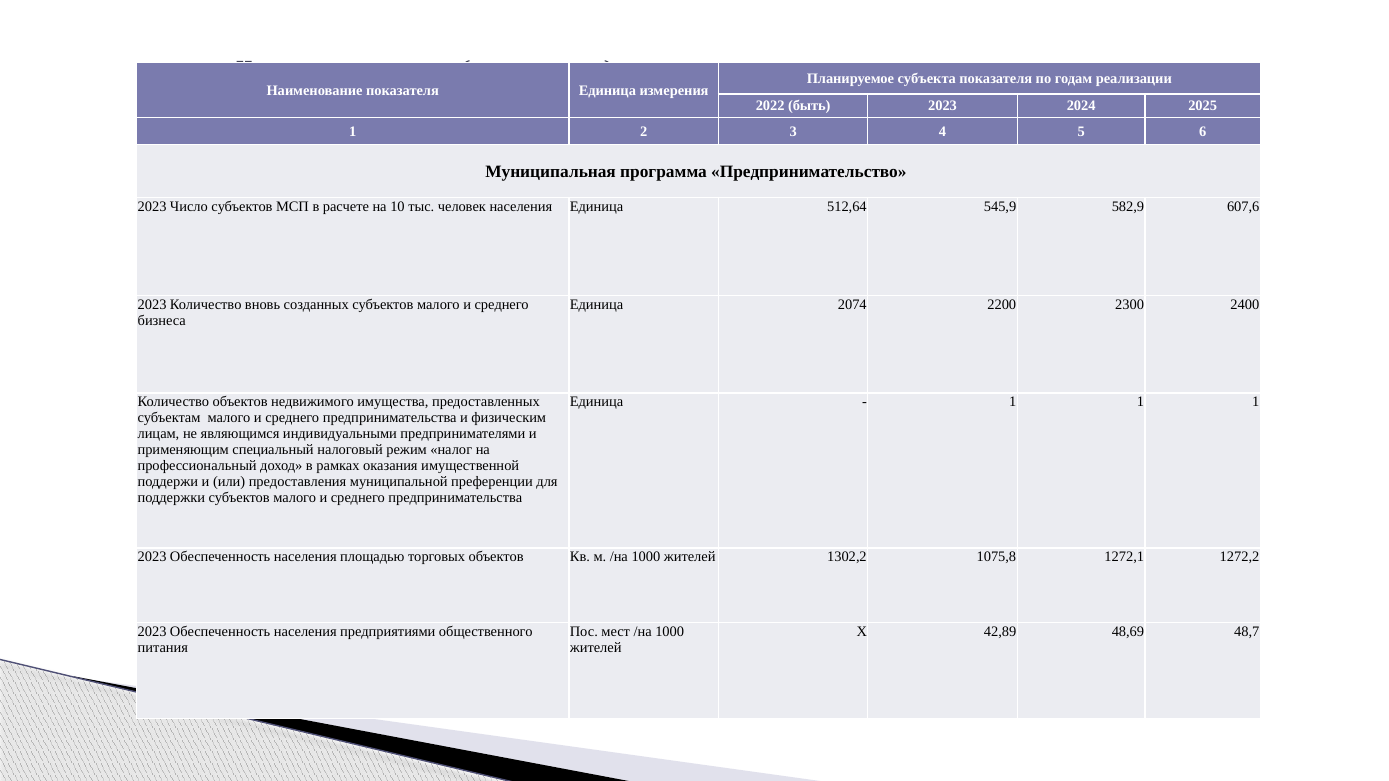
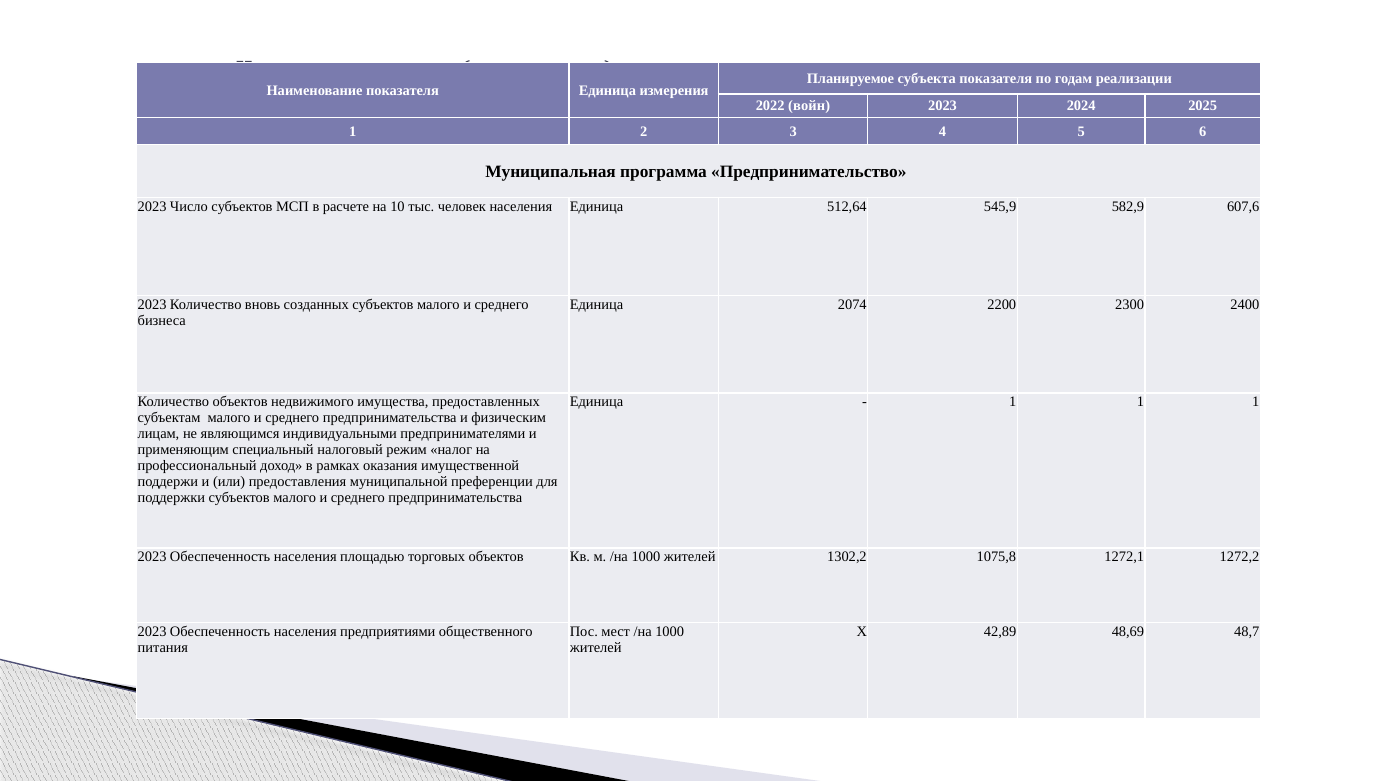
быть: быть -> войн
